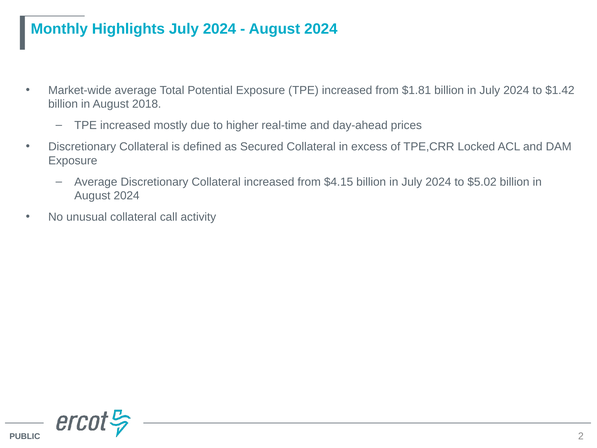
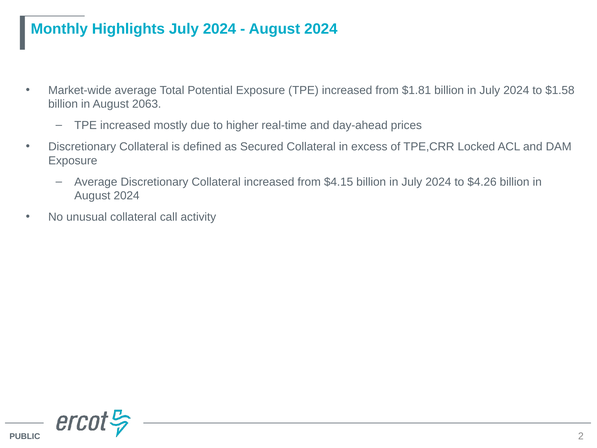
$1.42: $1.42 -> $1.58
2018: 2018 -> 2063
$5.02: $5.02 -> $4.26
